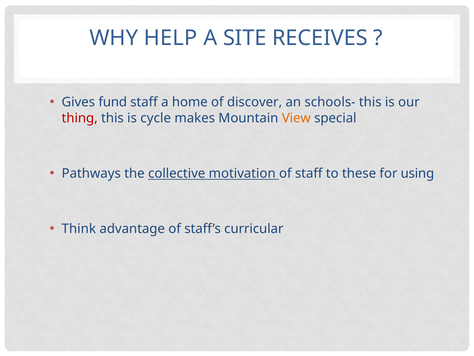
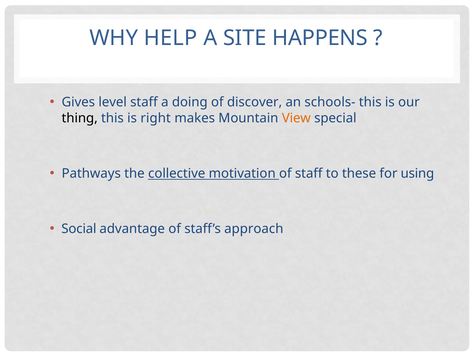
RECEIVES: RECEIVES -> HAPPENS
fund: fund -> level
home: home -> doing
thing colour: red -> black
cycle: cycle -> right
Think: Think -> Social
curricular: curricular -> approach
